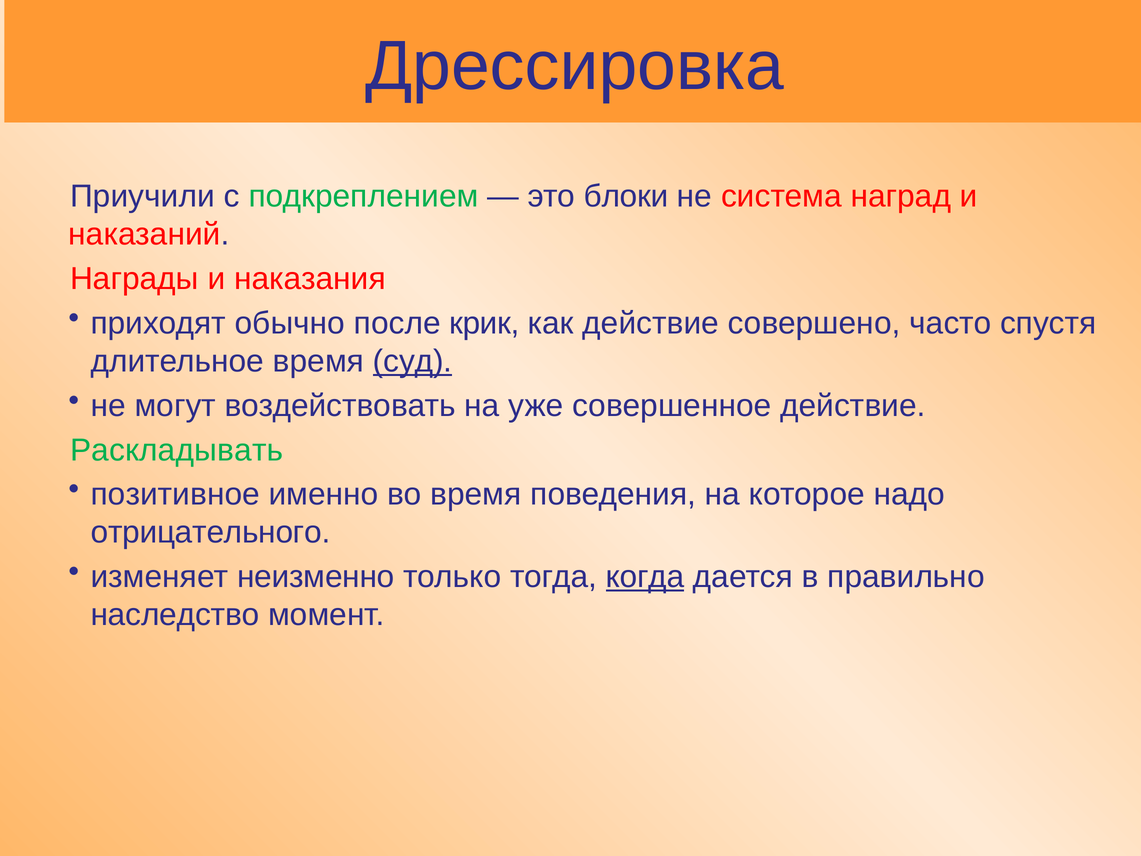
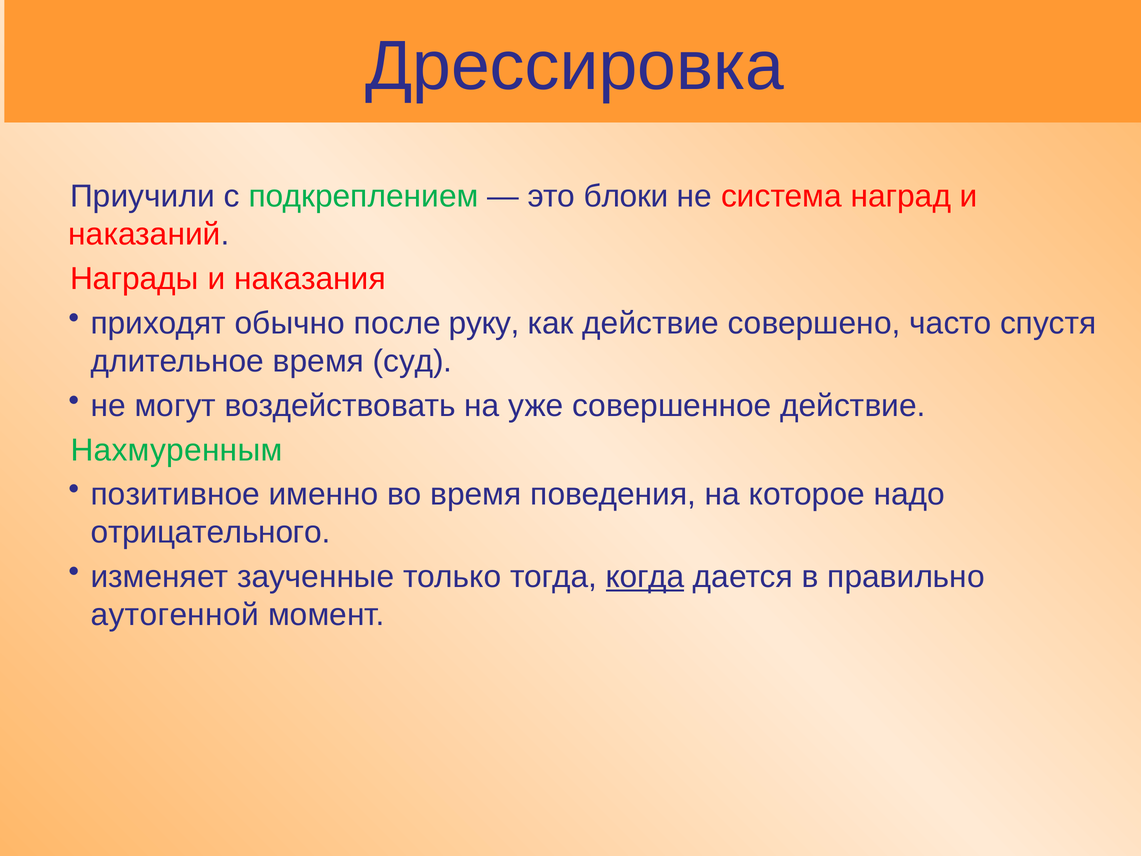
крик: крик -> руку
суд underline: present -> none
Раскладывать: Раскладывать -> Нахмуренным
неизменно: неизменно -> заученные
наследство: наследство -> аутогенной
